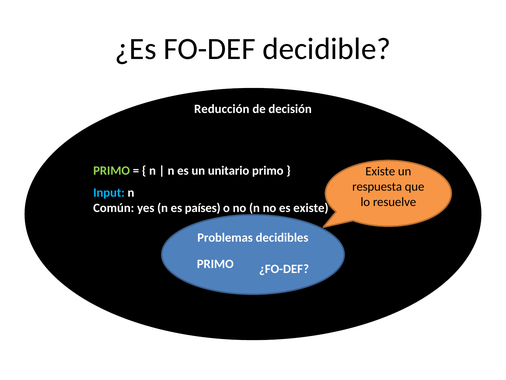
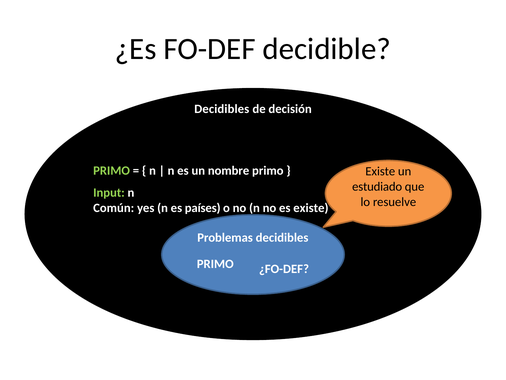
Reducción at (222, 109): Reducción -> Decidibles
unitario: unitario -> nombre
respuesta: respuesta -> estudiado
Input colour: light blue -> light green
